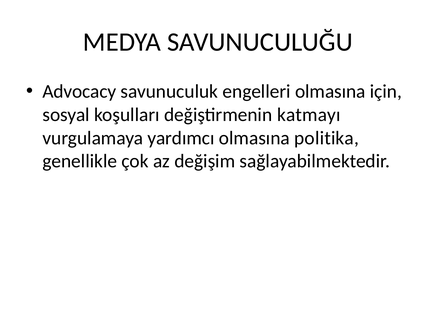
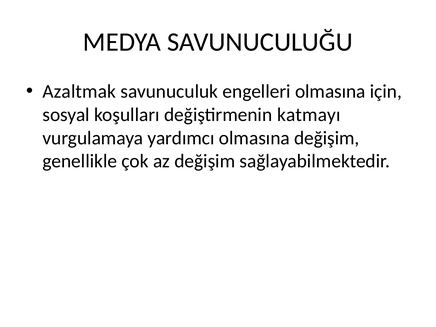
Advocacy: Advocacy -> Azaltmak
olmasına politika: politika -> değişim
